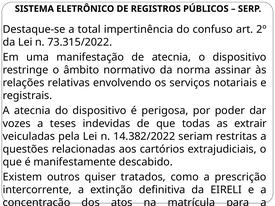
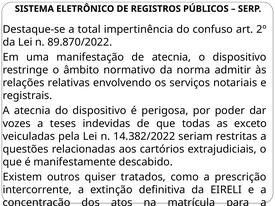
73.315/2022: 73.315/2022 -> 89.870/2022
assinar: assinar -> admitir
extrair: extrair -> exceto
